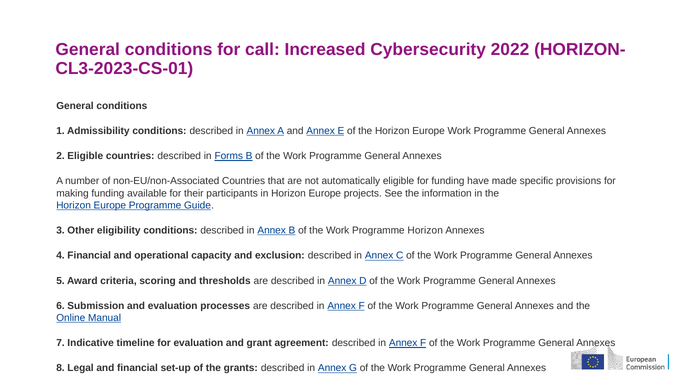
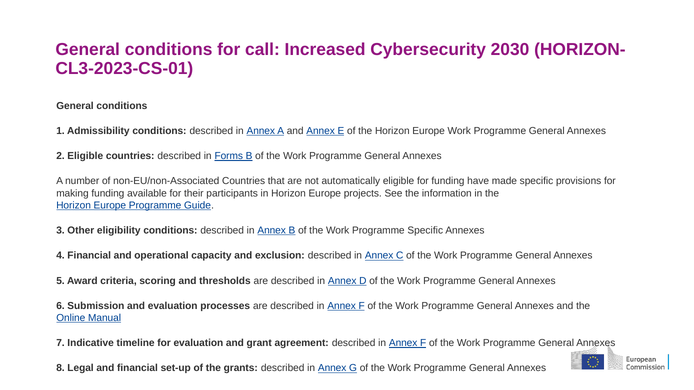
2022: 2022 -> 2030
Programme Horizon: Horizon -> Specific
